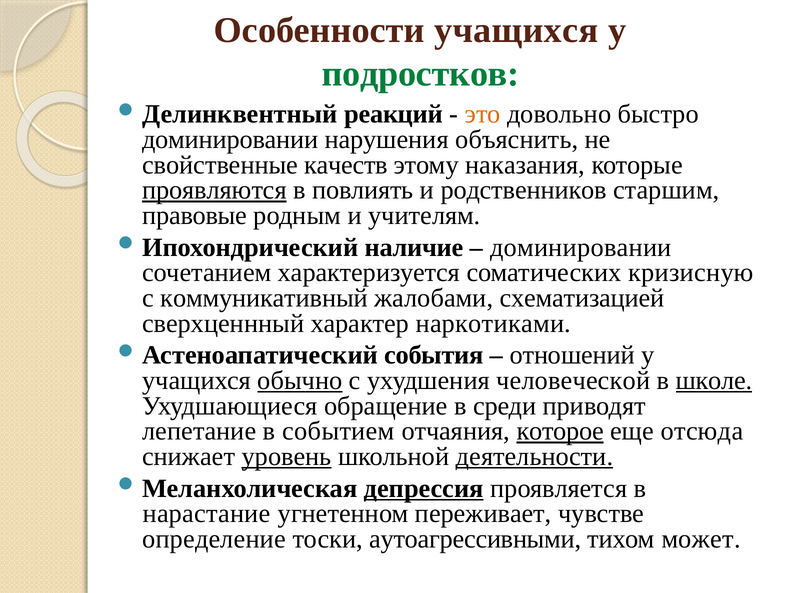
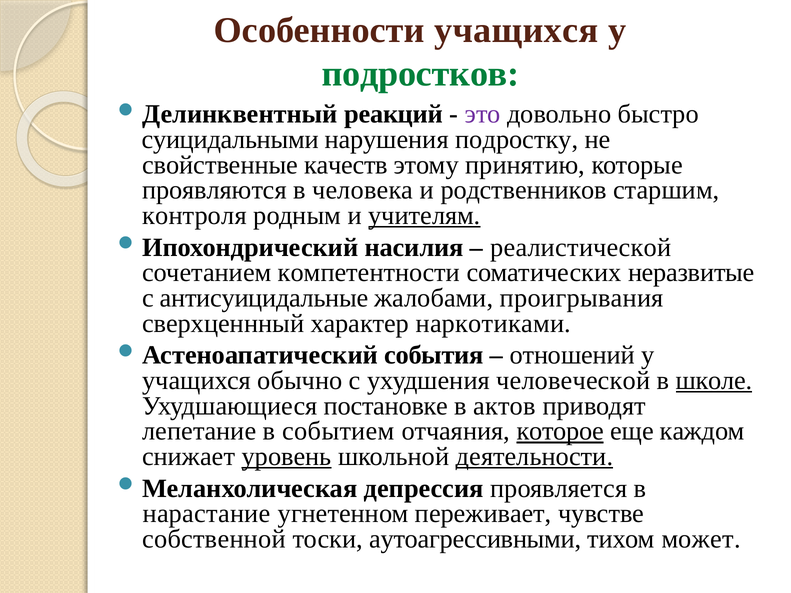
это colour: orange -> purple
доминировании at (230, 140): доминировании -> суицидальными
объяснить: объяснить -> подростку
наказания: наказания -> принятию
проявляются underline: present -> none
повлиять: повлиять -> человека
правовые: правовые -> контроля
учителям underline: none -> present
наличие: наличие -> насилия
доминировании at (581, 247): доминировании -> реалистической
характеризуется: характеризуется -> компетентности
кризисную: кризисную -> неразвитые
коммуникативный: коммуникативный -> антисуицидальные
схематизацией: схематизацией -> проигрывания
обычно underline: present -> none
обращение: обращение -> постановке
среди: среди -> актов
отсюда: отсюда -> каждом
депрессия underline: present -> none
определение: определение -> собственной
